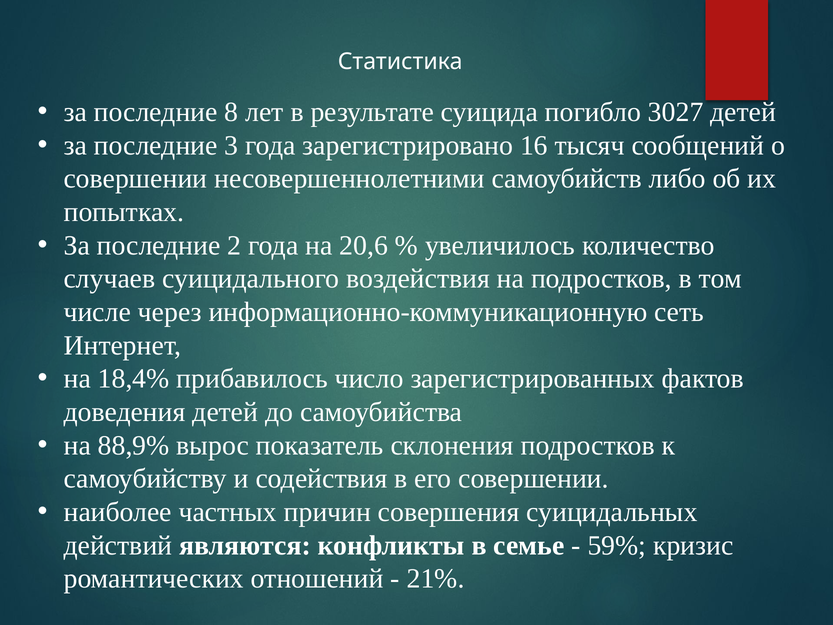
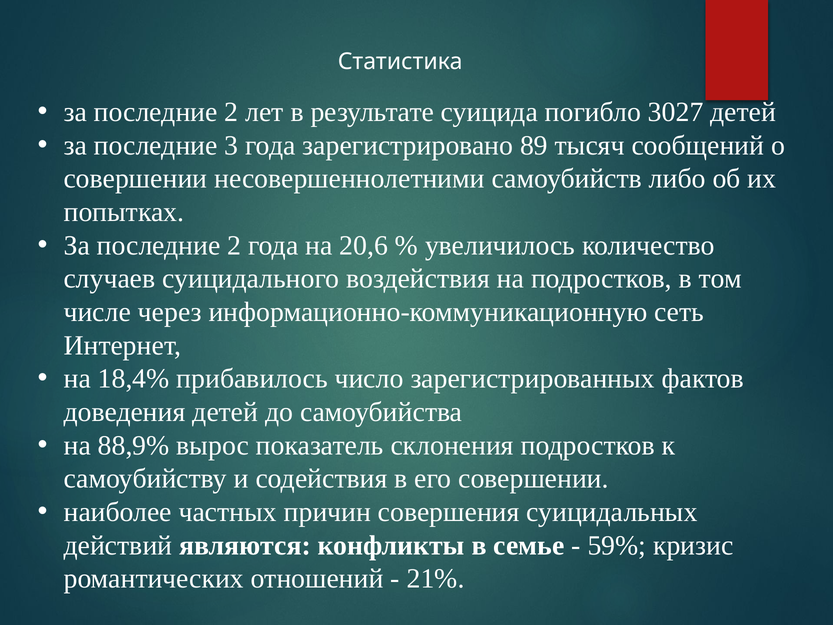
8 at (231, 112): 8 -> 2
16: 16 -> 89
